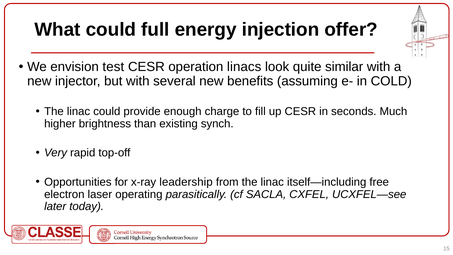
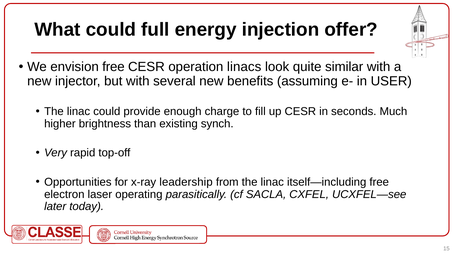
envision test: test -> free
COLD: COLD -> USER
